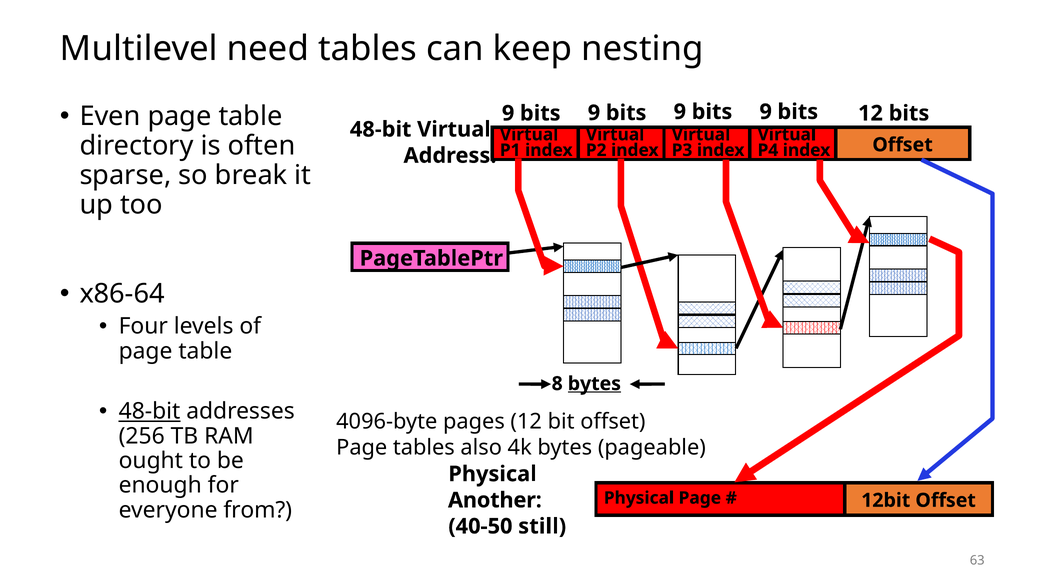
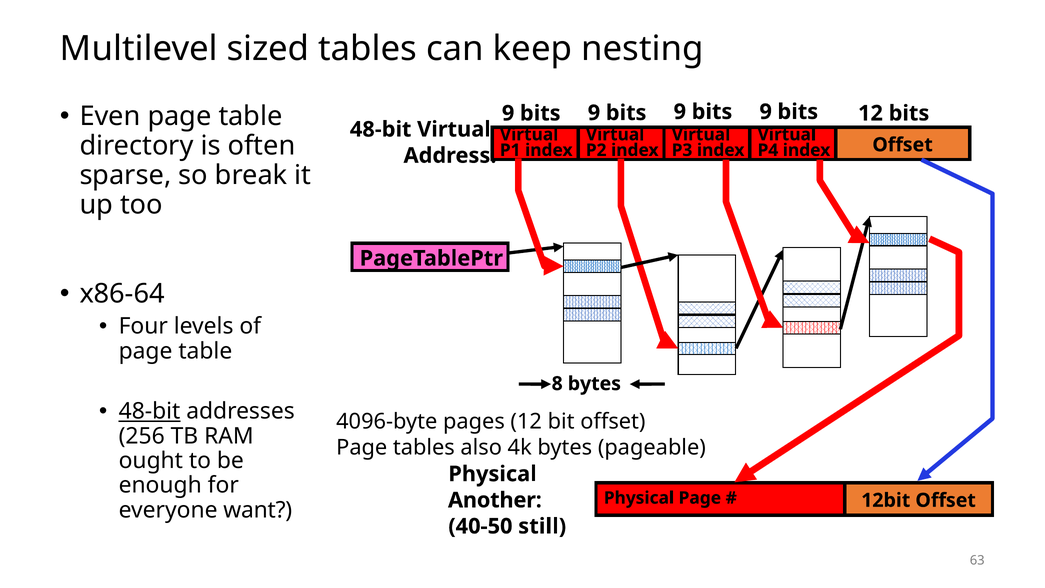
need: need -> sized
bytes at (594, 384) underline: present -> none
from: from -> want
